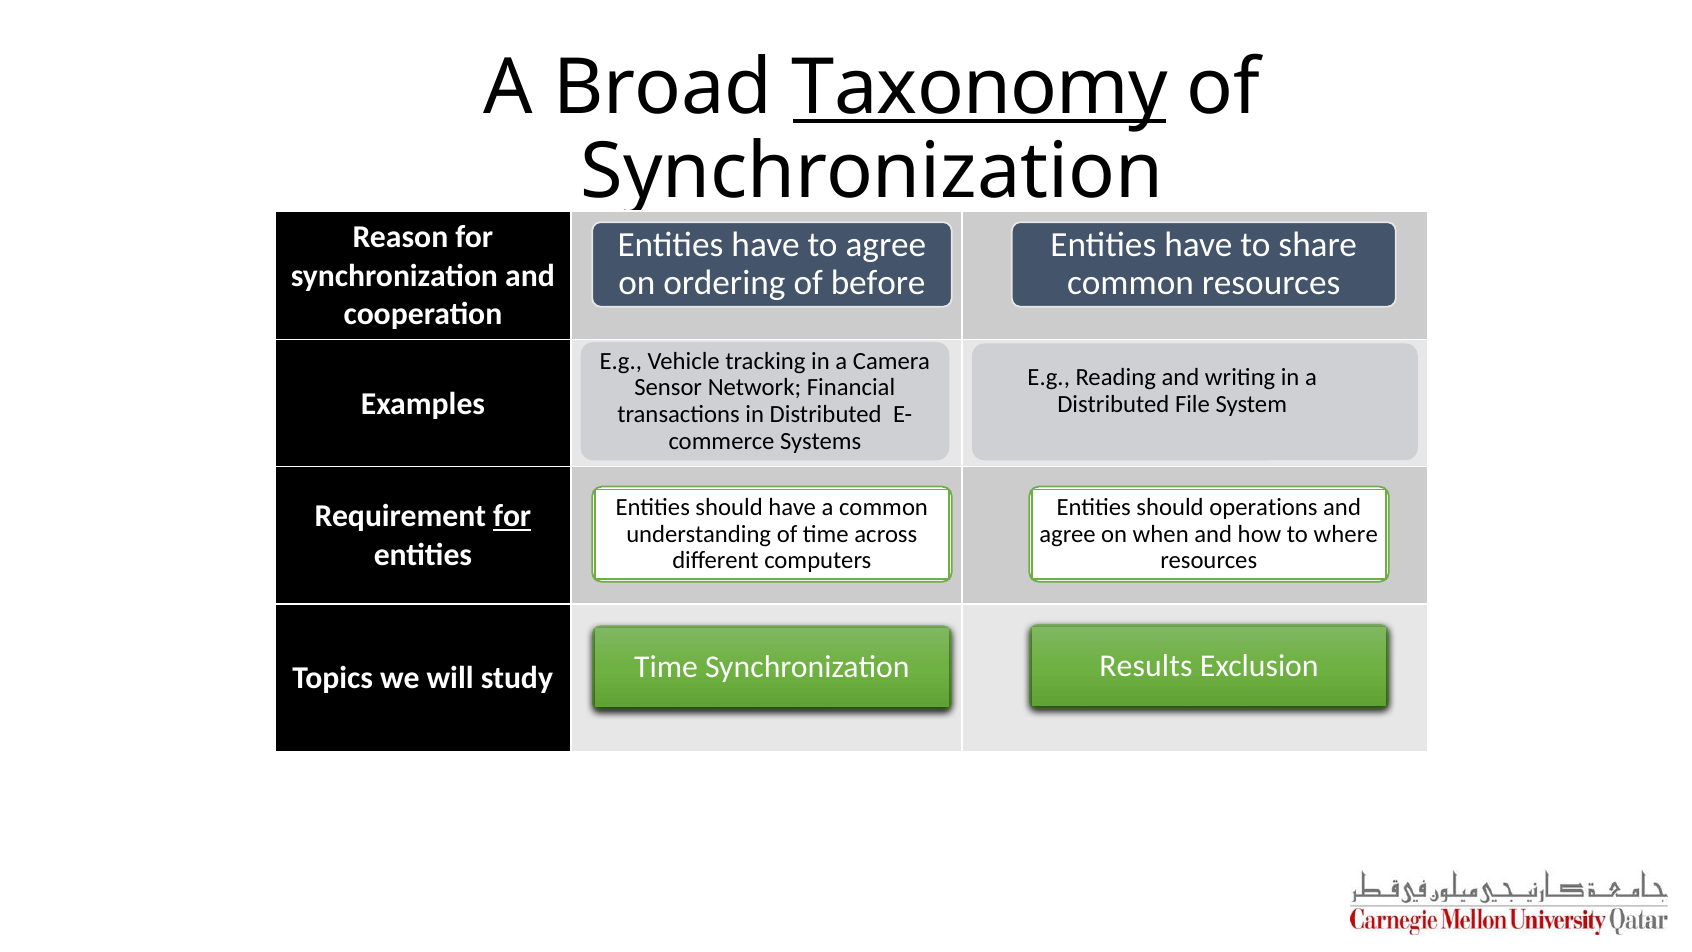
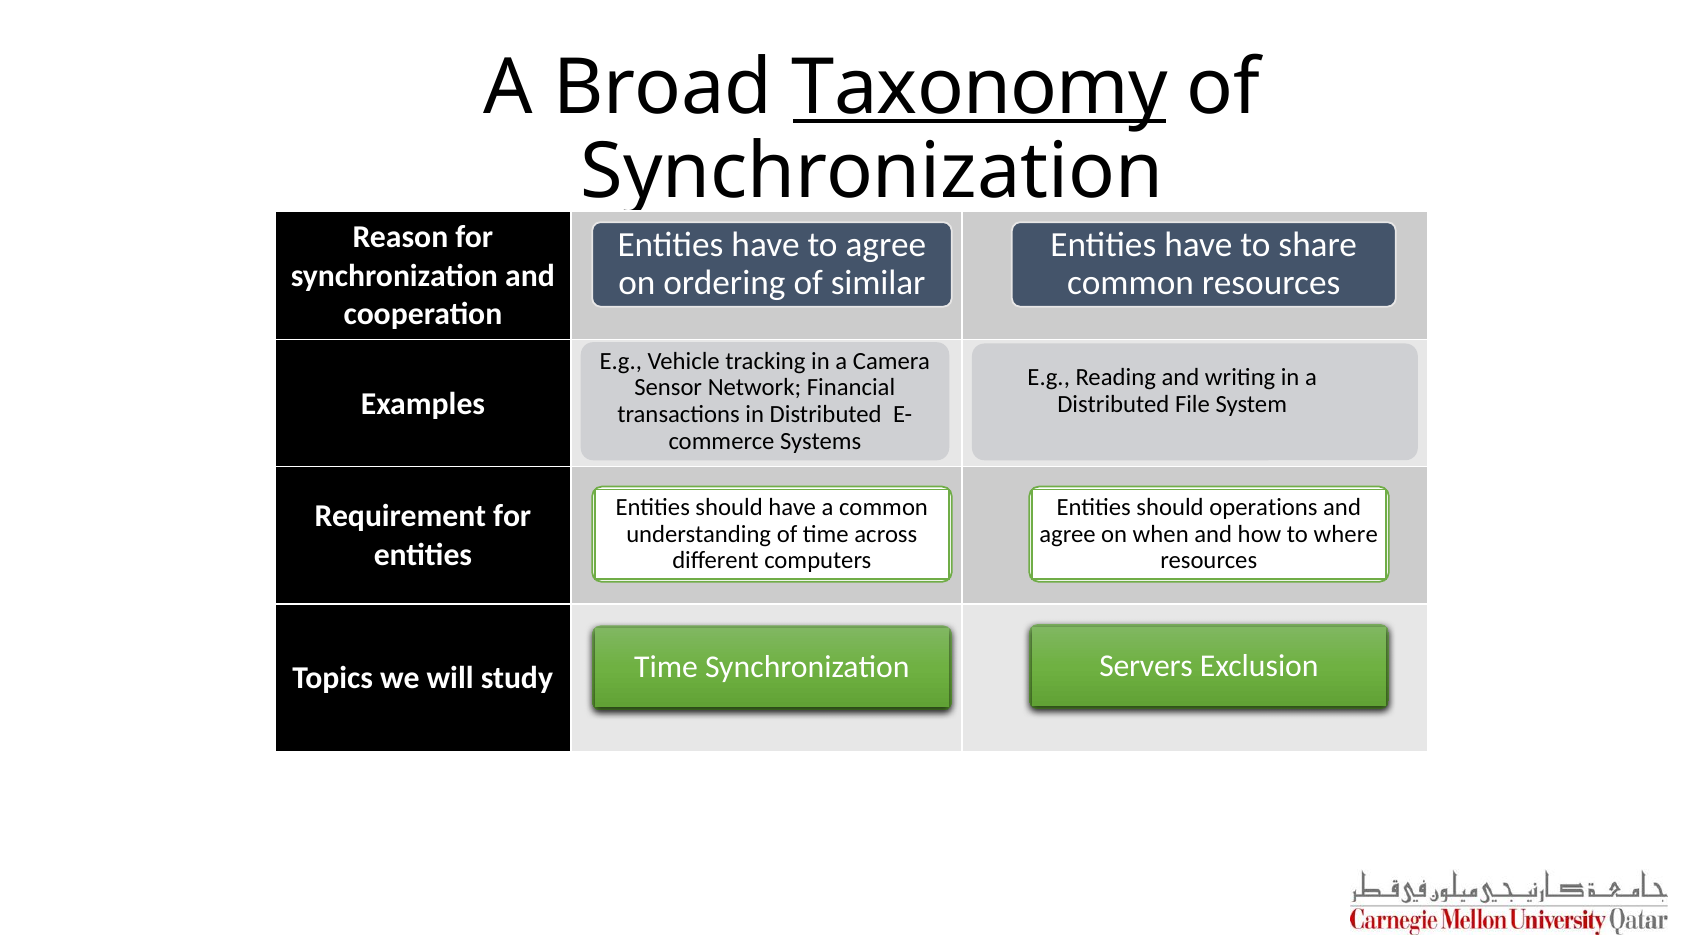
before: before -> similar
for at (512, 516) underline: present -> none
Results: Results -> Servers
